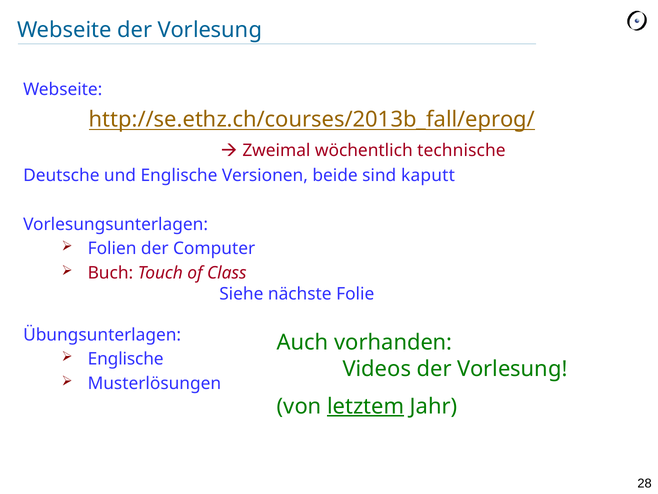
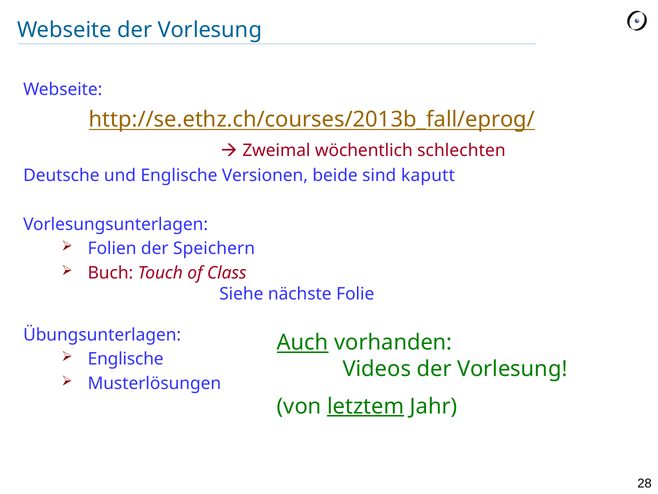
technische: technische -> schlechten
Computer: Computer -> Speichern
Auch underline: none -> present
